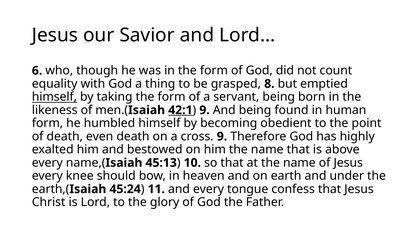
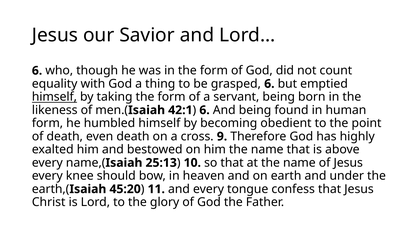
grasped 8: 8 -> 6
42:1 underline: present -> none
9 at (205, 110): 9 -> 6
45:13: 45:13 -> 25:13
45:24: 45:24 -> 45:20
